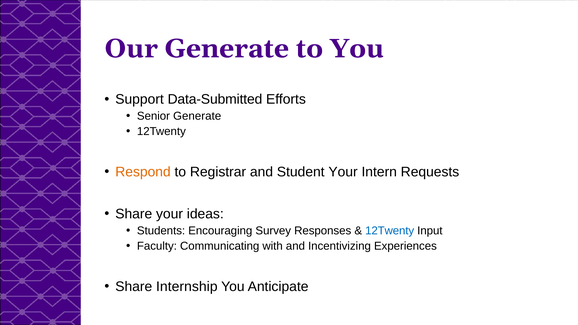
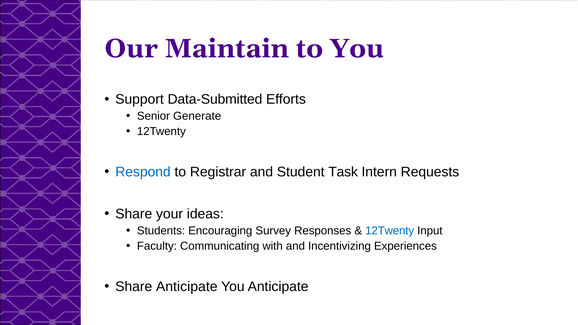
Our Generate: Generate -> Maintain
Respond colour: orange -> blue
Student Your: Your -> Task
Share Internship: Internship -> Anticipate
